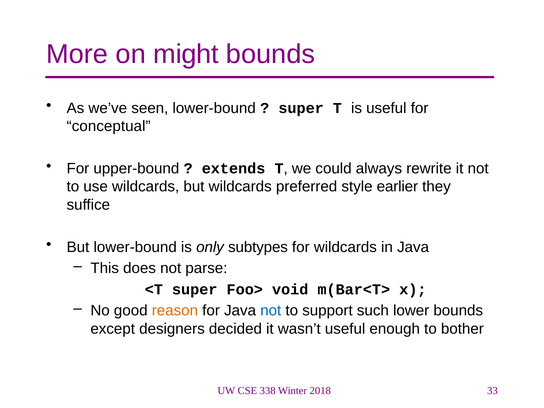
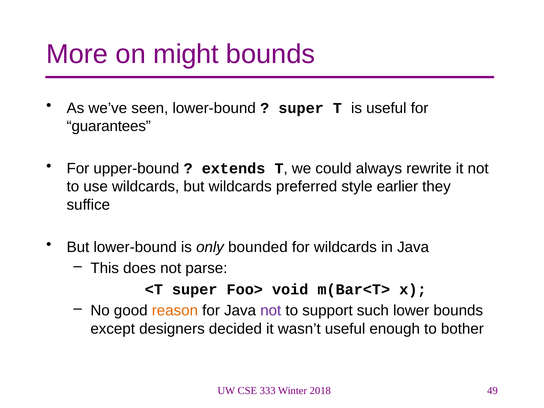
conceptual: conceptual -> guarantees
subtypes: subtypes -> bounded
not at (271, 311) colour: blue -> purple
338: 338 -> 333
33: 33 -> 49
